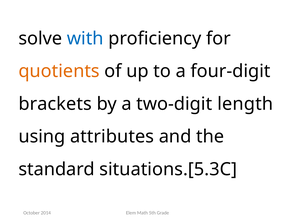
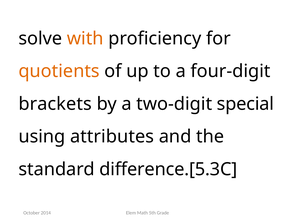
with colour: blue -> orange
length: length -> special
situations.[5.3C: situations.[5.3C -> difference.[5.3C
